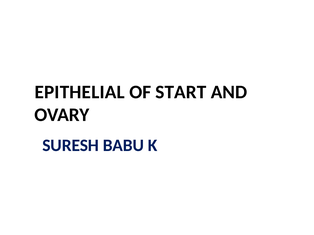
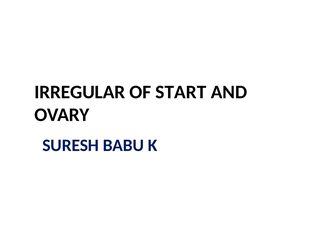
EPITHELIAL: EPITHELIAL -> IRREGULAR
